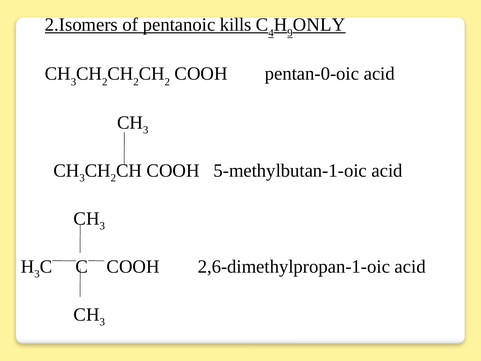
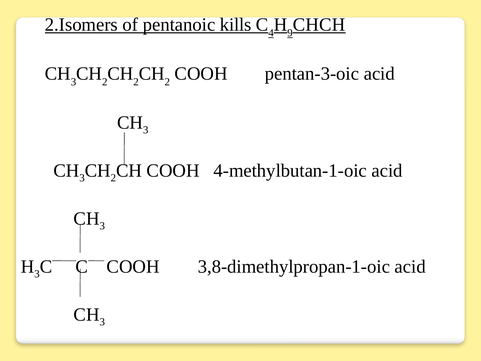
ONLY: ONLY -> CHCH
pentan-0-oic: pentan-0-oic -> pentan-3-oic
5-methylbutan-1-oic: 5-methylbutan-1-oic -> 4-methylbutan-1-oic
2,6-dimethylpropan-1-oic: 2,6-dimethylpropan-1-oic -> 3,8-dimethylpropan-1-oic
